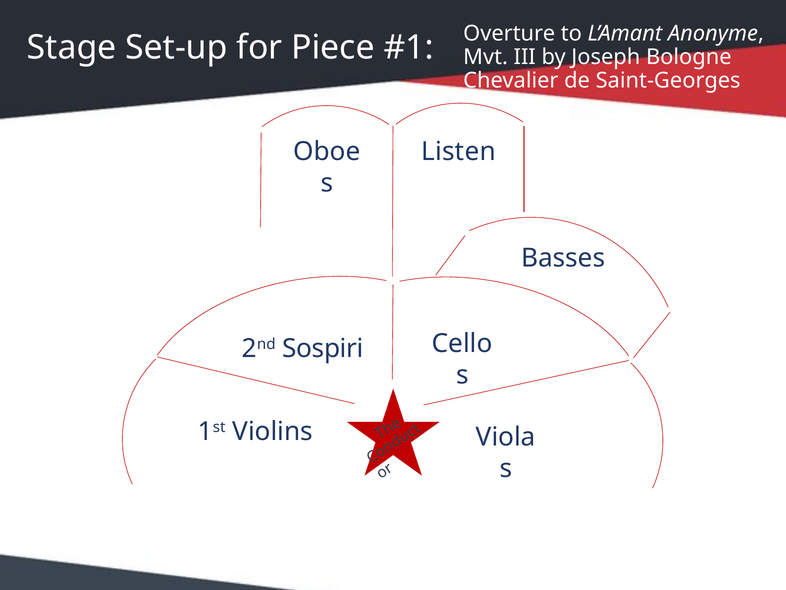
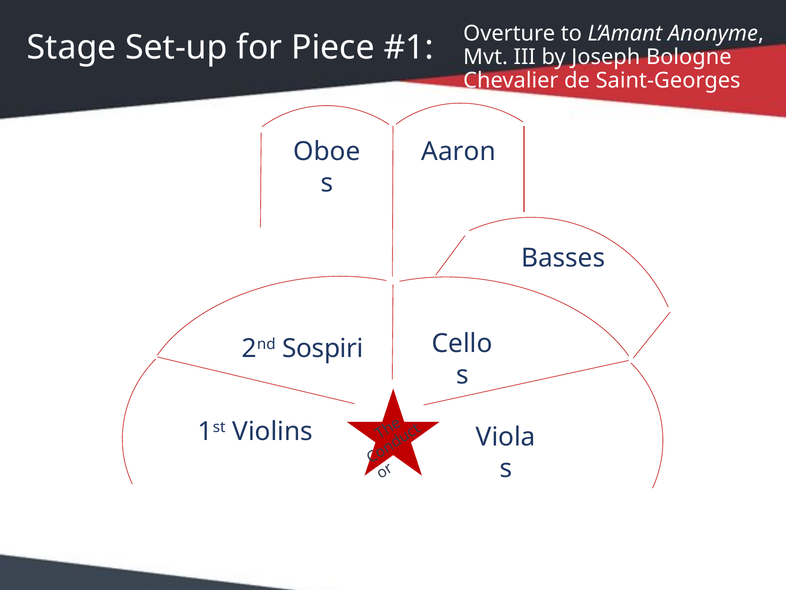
Listen: Listen -> Aaron
